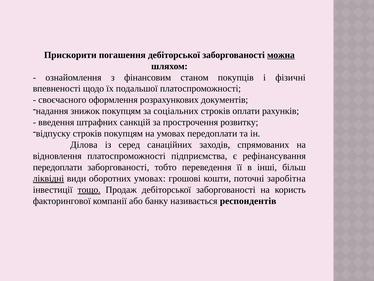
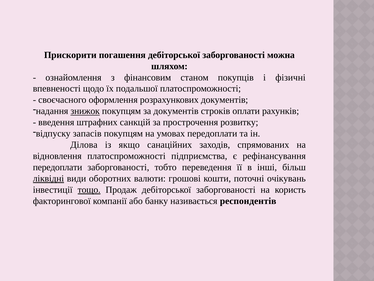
можна underline: present -> none
знижок underline: none -> present
за соціальних: соціальних -> документів
відпуску строків: строків -> запасів
серед: серед -> якщо
оборотних умовах: умовах -> валюти
заробітна: заробітна -> очікувань
